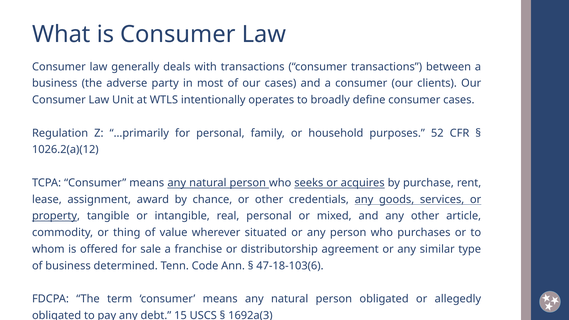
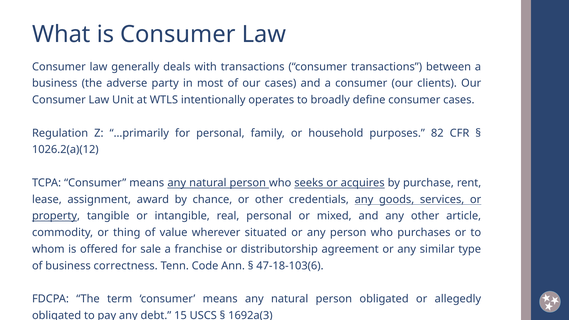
52: 52 -> 82
determined: determined -> correctness
